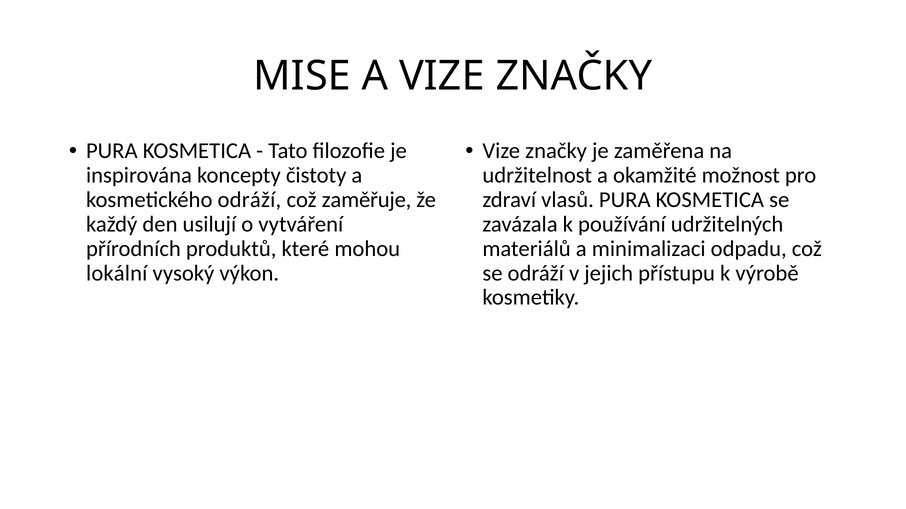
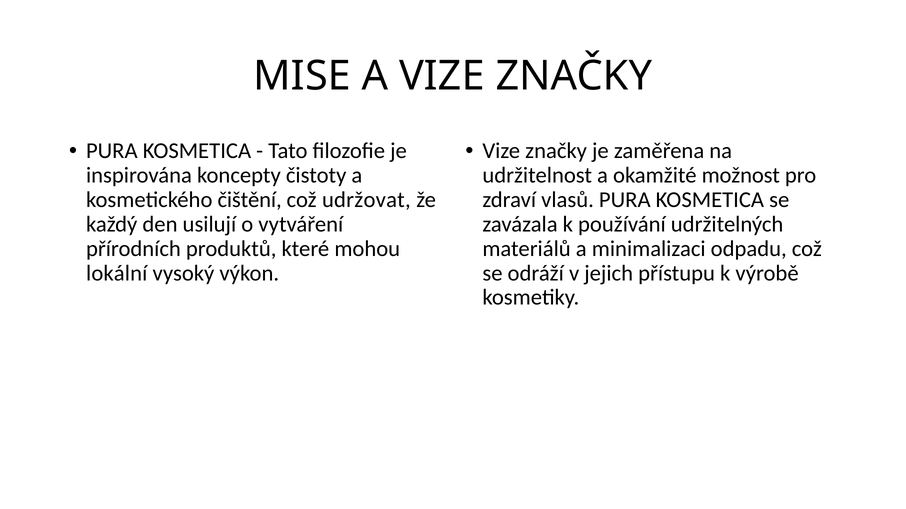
kosmetického odráží: odráží -> čištění
zaměřuje: zaměřuje -> udržovat
